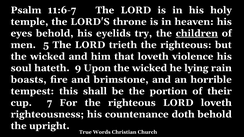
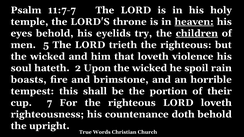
11:6-7: 11:6-7 -> 11:7-7
heaven underline: none -> present
9: 9 -> 2
lying: lying -> spoil
